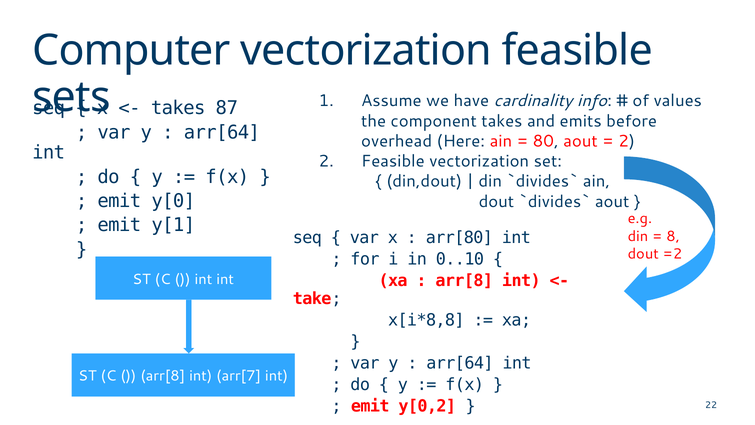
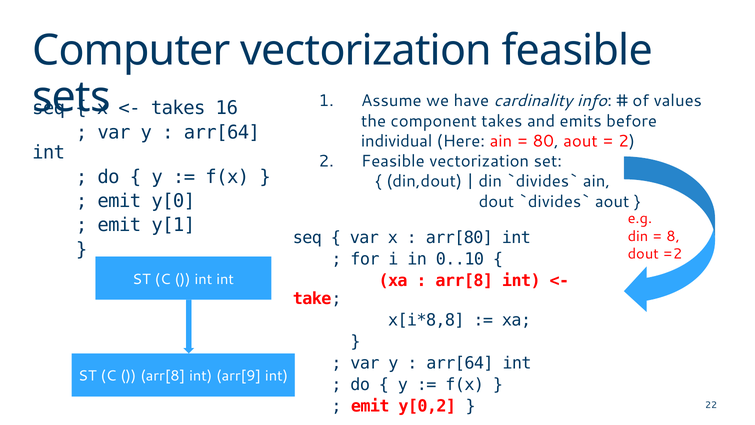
87: 87 -> 16
overhead: overhead -> individual
arr[7: arr[7 -> arr[9
